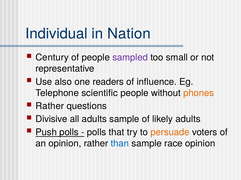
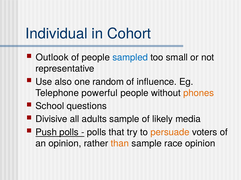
Nation: Nation -> Cohort
Century: Century -> Outlook
sampled colour: purple -> blue
readers: readers -> random
scientific: scientific -> powerful
Rather at (50, 106): Rather -> School
likely adults: adults -> media
than colour: blue -> orange
